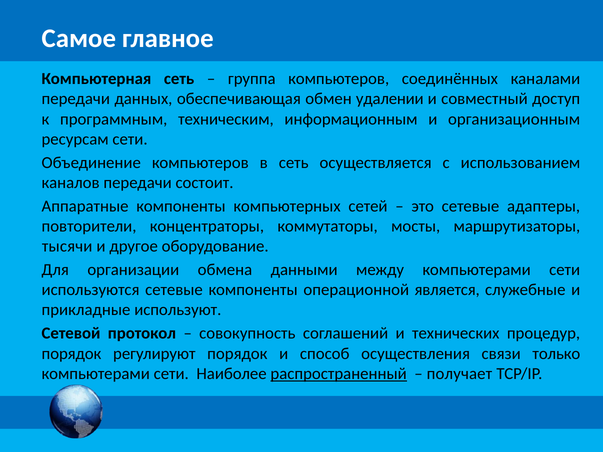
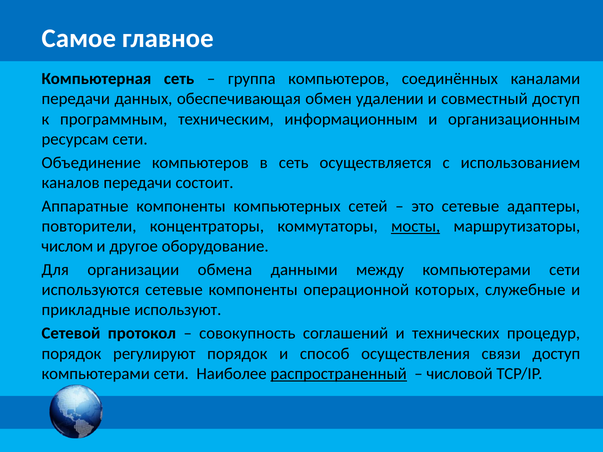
мосты underline: none -> present
тысячи: тысячи -> числом
является: является -> которых
связи только: только -> доступ
получает: получает -> числовой
